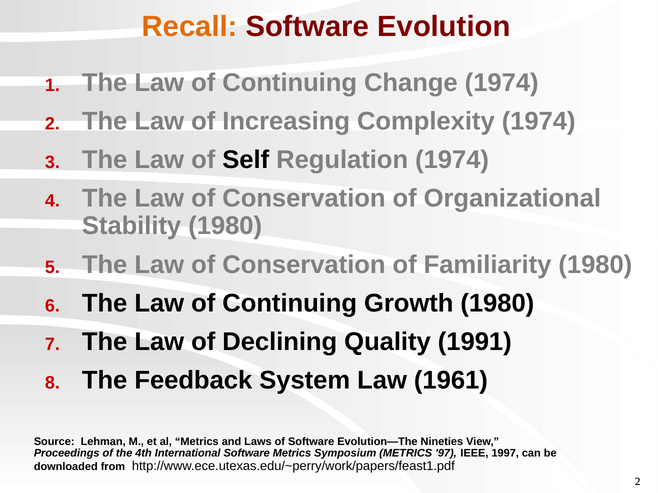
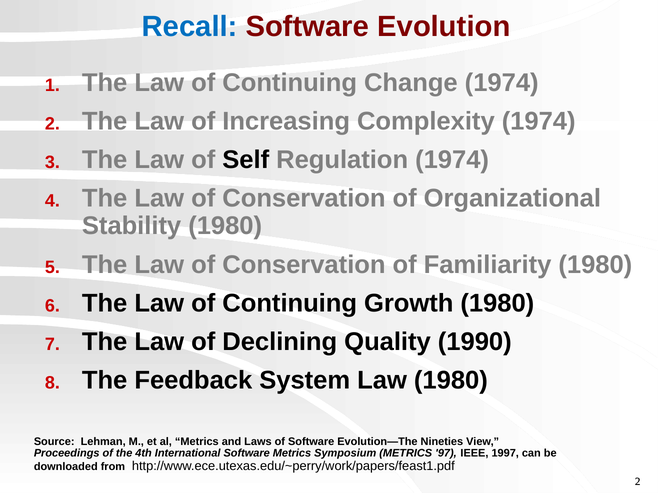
Recall colour: orange -> blue
1991: 1991 -> 1990
Law 1961: 1961 -> 1980
